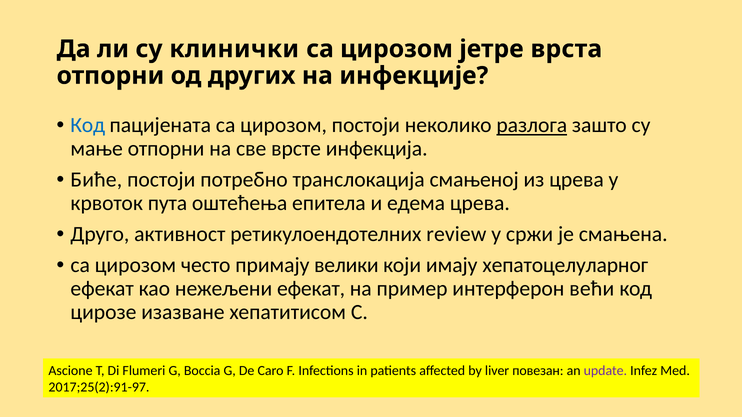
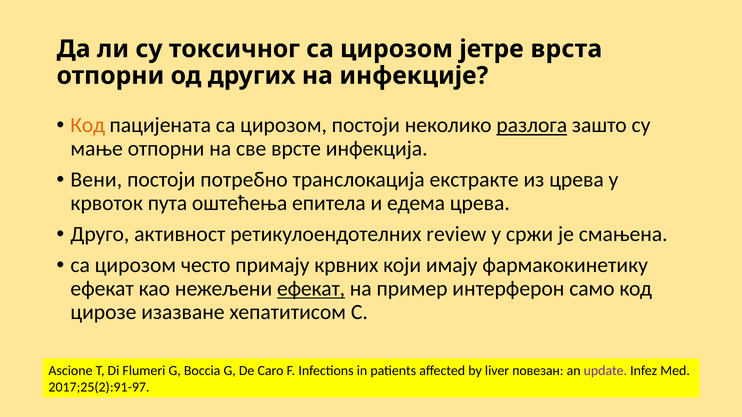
клинички: клинички -> токсичног
Код at (88, 125) colour: blue -> orange
Биће: Биће -> Вени
смањеној: смањеној -> екстракте
велики: велики -> крвних
хепатоцелуларног: хепатоцелуларног -> фармакокинетику
ефекат at (311, 289) underline: none -> present
већи: већи -> само
